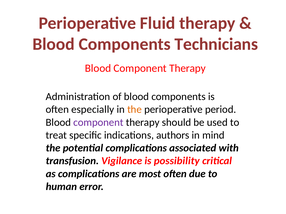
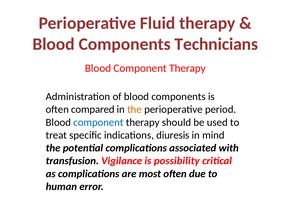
especially: especially -> compared
component at (98, 123) colour: purple -> blue
authors: authors -> diuresis
